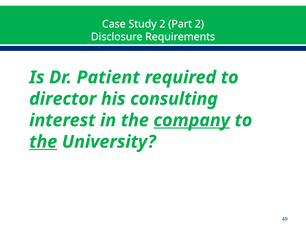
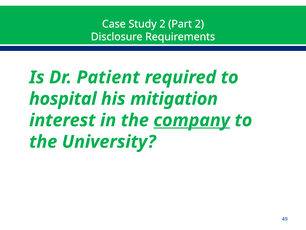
director: director -> hospital
consulting: consulting -> mitigation
the at (43, 142) underline: present -> none
